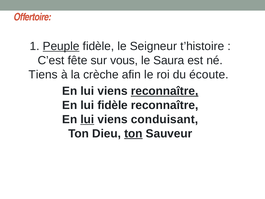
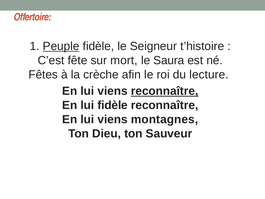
vous: vous -> mort
Tiens: Tiens -> Fêtes
écoute: écoute -> lecture
lui at (87, 119) underline: present -> none
conduisant: conduisant -> montagnes
ton at (133, 133) underline: present -> none
